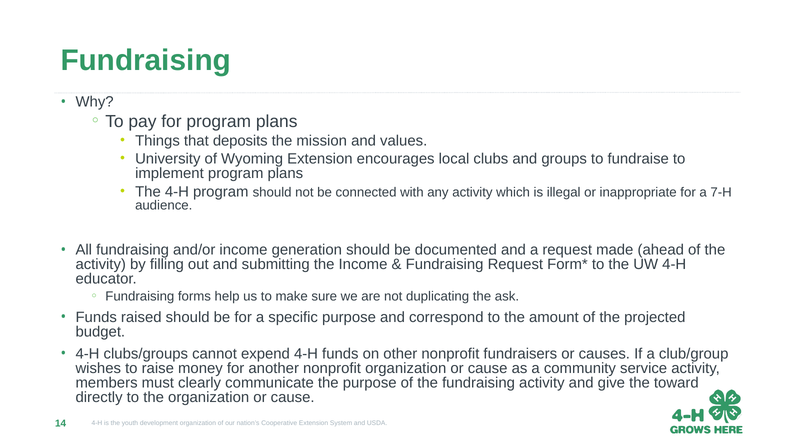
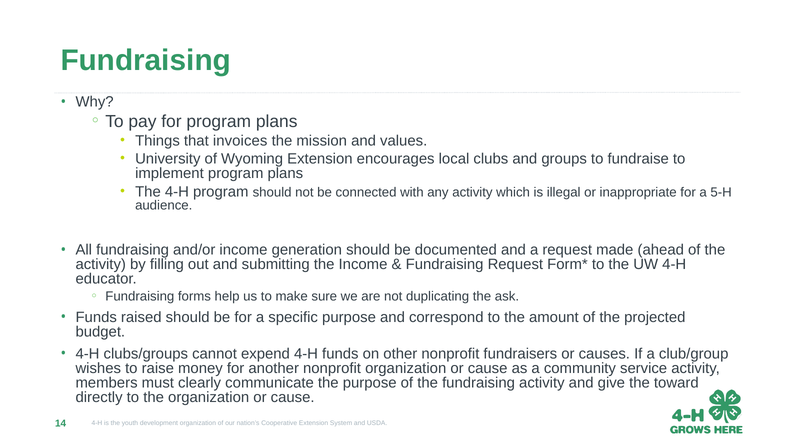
deposits: deposits -> invoices
7-H: 7-H -> 5-H
